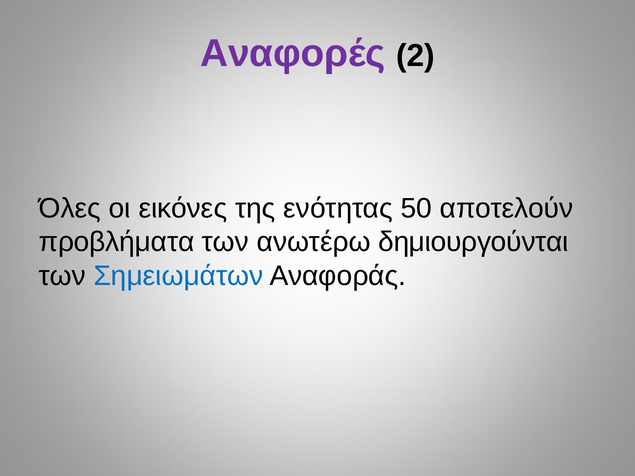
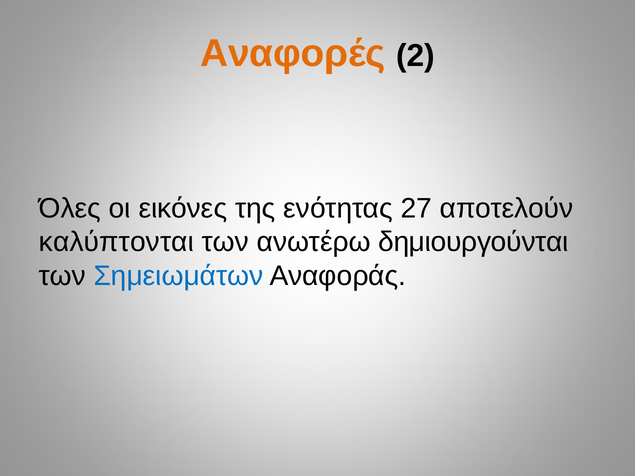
Αναφορές colour: purple -> orange
50: 50 -> 27
προβλήματα: προβλήματα -> καλύπτονται
